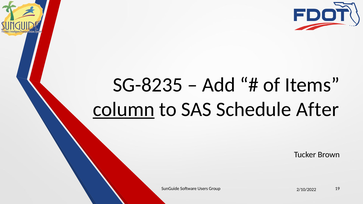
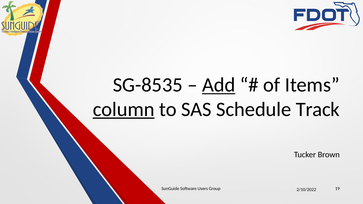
SG-8235: SG-8235 -> SG-8535
Add underline: none -> present
After: After -> Track
